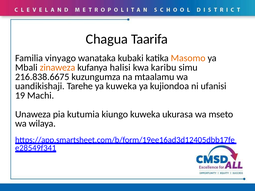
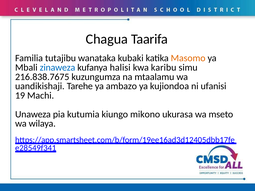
vinyago: vinyago -> tutajibu
zinaweza colour: orange -> blue
216.838.6675: 216.838.6675 -> 216.838.7675
ya kuweka: kuweka -> ambazo
kiungo kuweka: kuweka -> mikono
